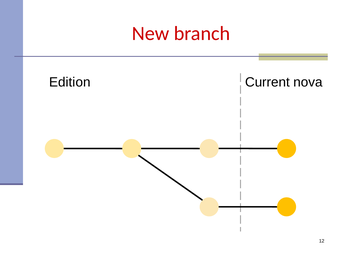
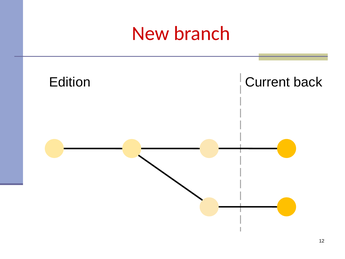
nova: nova -> back
